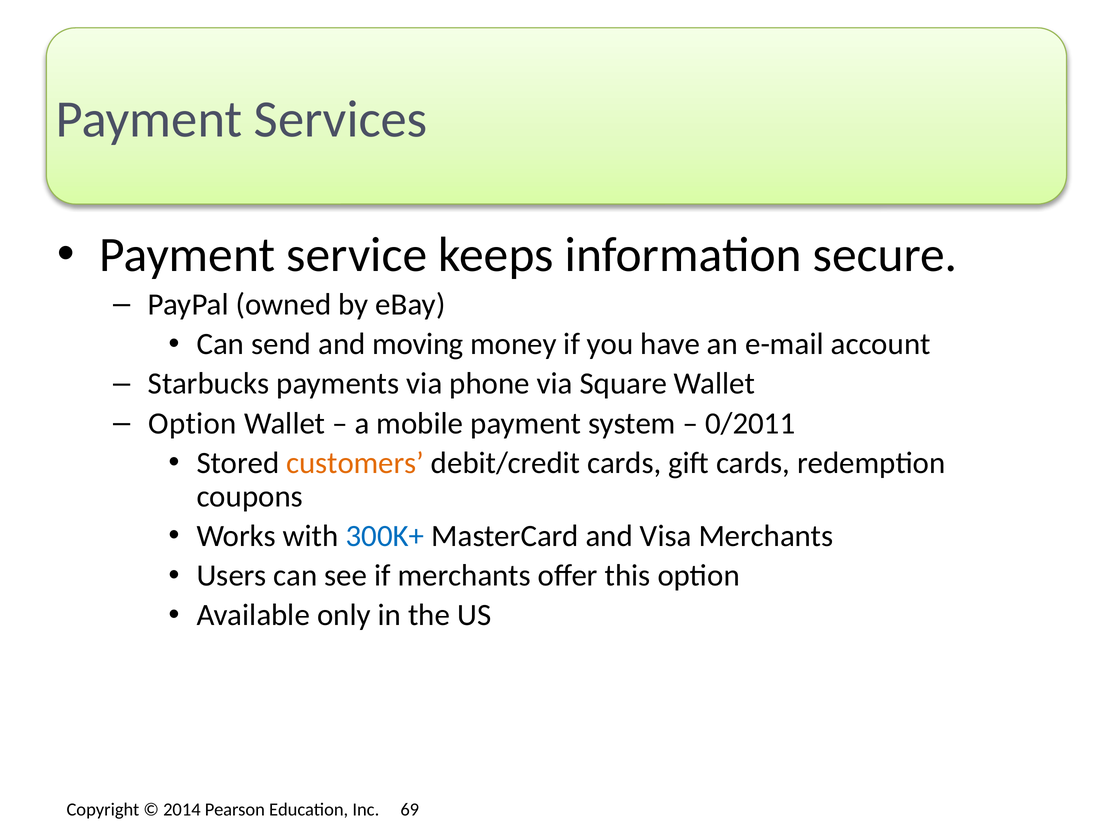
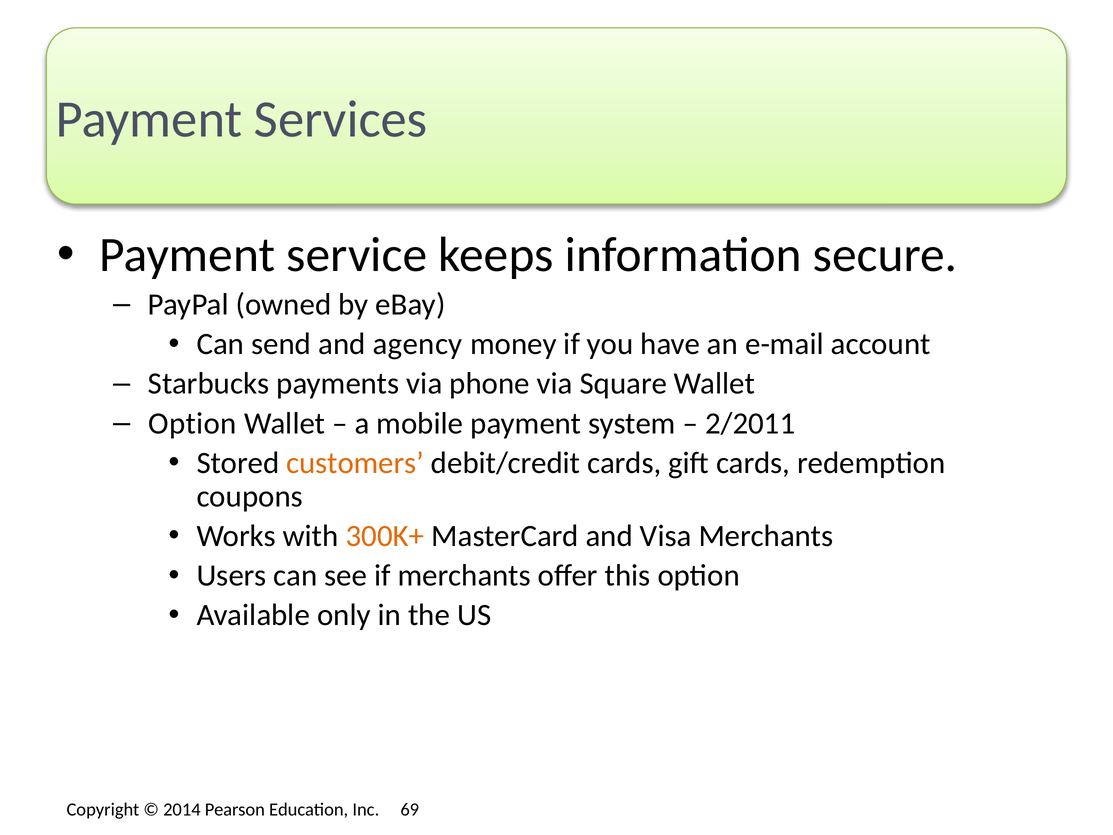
moving: moving -> agency
0/2011: 0/2011 -> 2/2011
300K+ colour: blue -> orange
